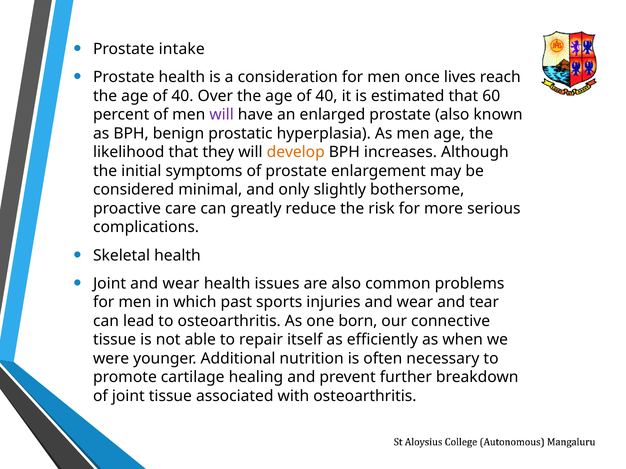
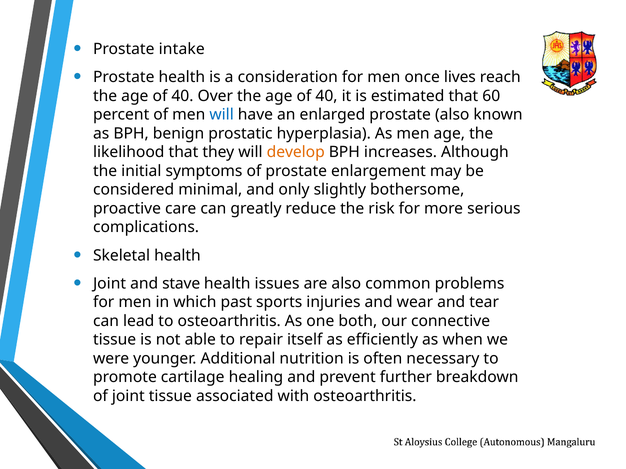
will at (222, 115) colour: purple -> blue
Joint and wear: wear -> stave
born: born -> both
